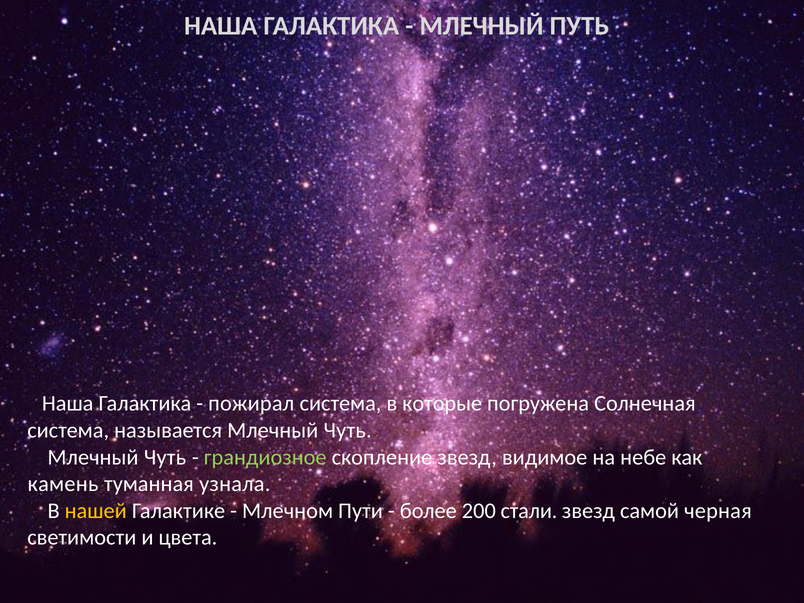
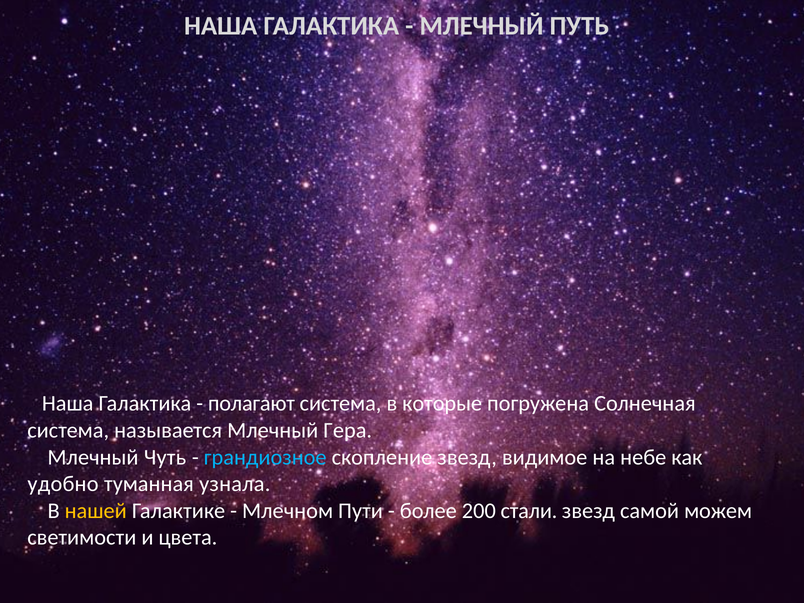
пожирал: пожирал -> полагают
называется Млечный Чуть: Чуть -> Гера
грандиозное colour: light green -> light blue
камень: камень -> удобно
черная: черная -> можем
